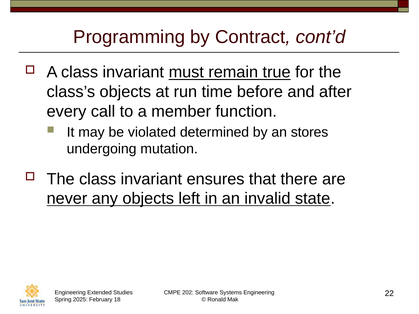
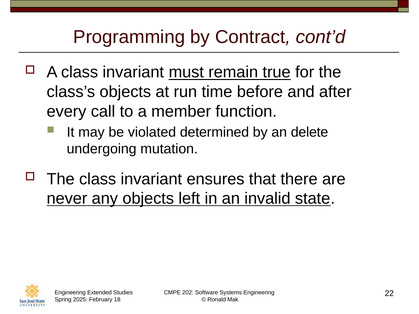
stores: stores -> delete
